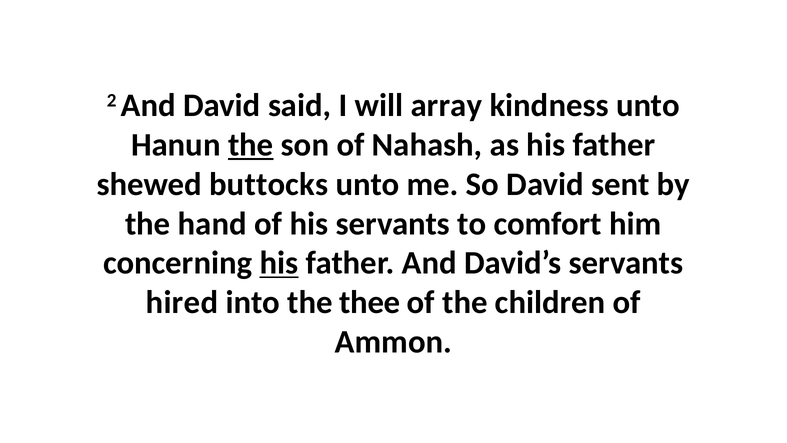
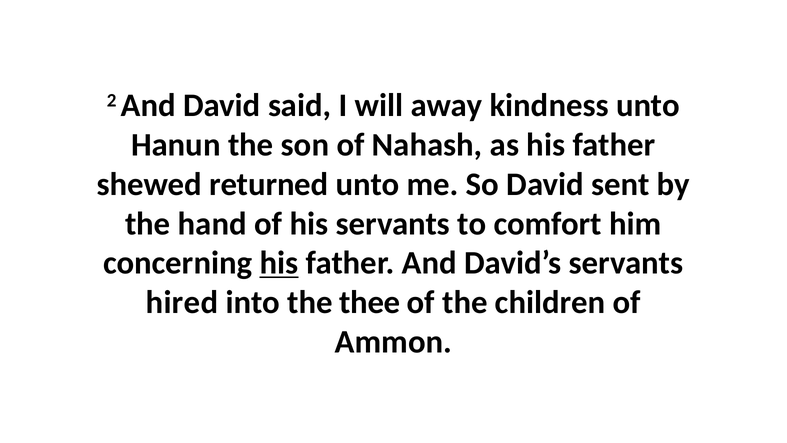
array: array -> away
the at (251, 145) underline: present -> none
buttocks: buttocks -> returned
